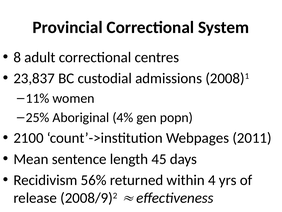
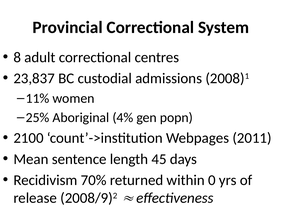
56%: 56% -> 70%
4: 4 -> 0
